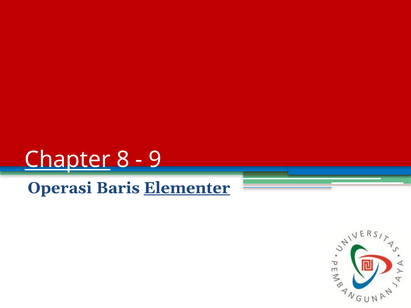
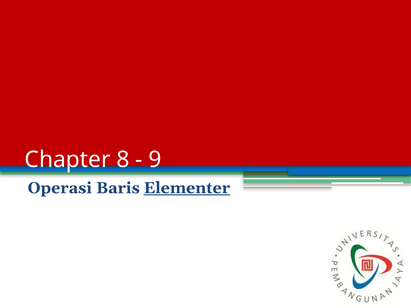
Chapter underline: present -> none
